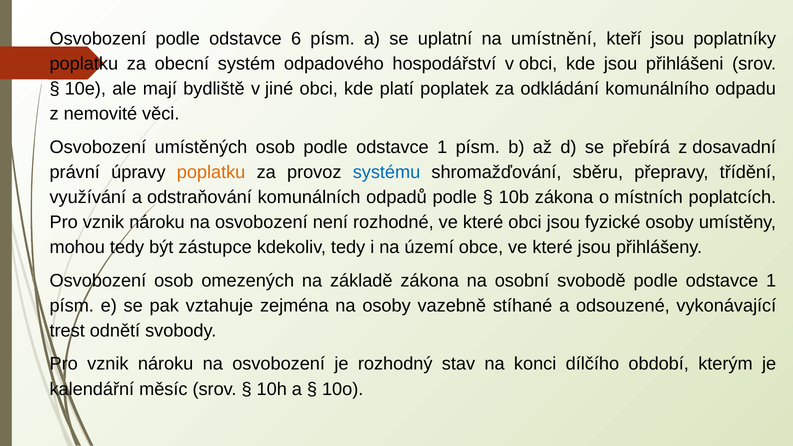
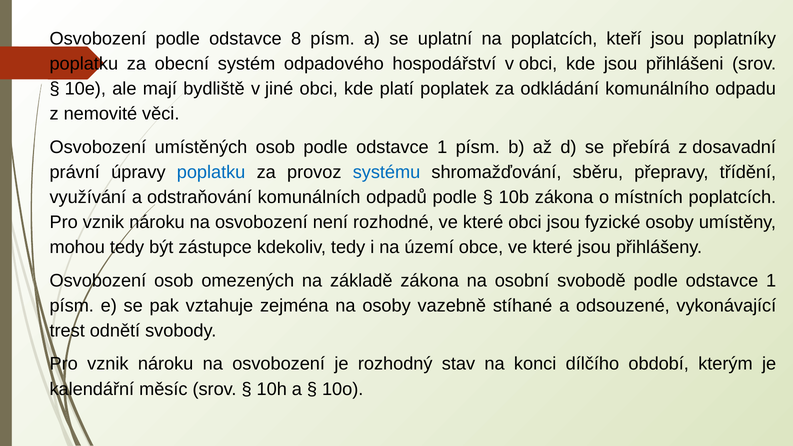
6: 6 -> 8
na umístnění: umístnění -> poplatcích
poplatku at (211, 172) colour: orange -> blue
